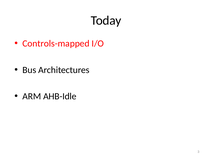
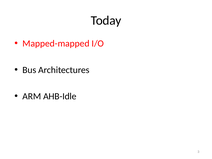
Controls-mapped: Controls-mapped -> Mapped-mapped
